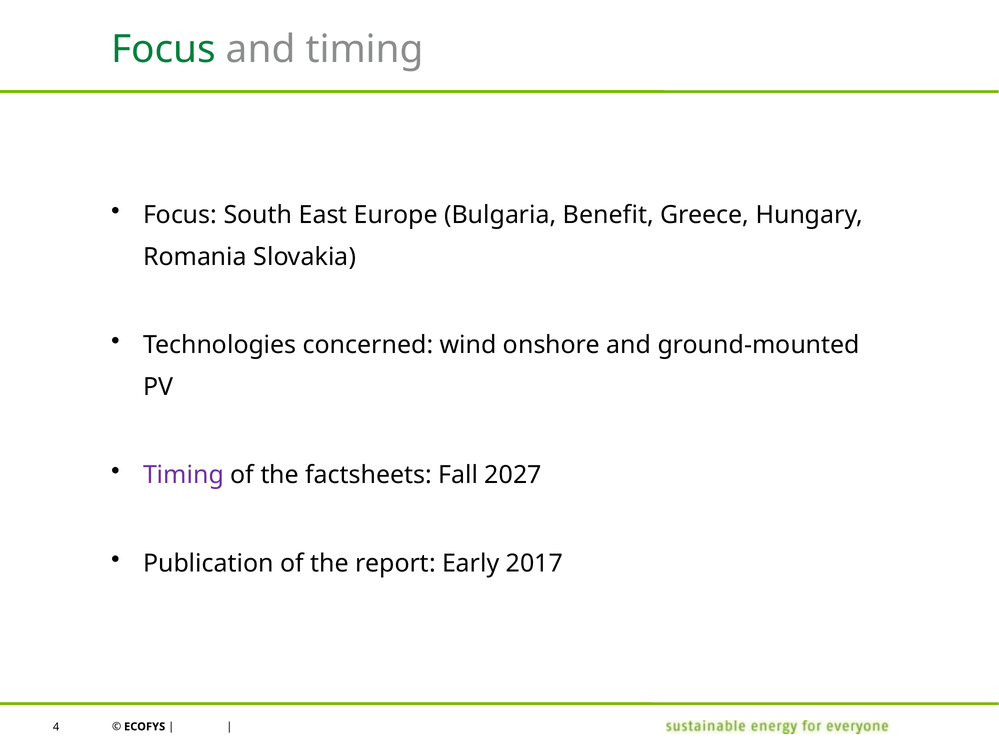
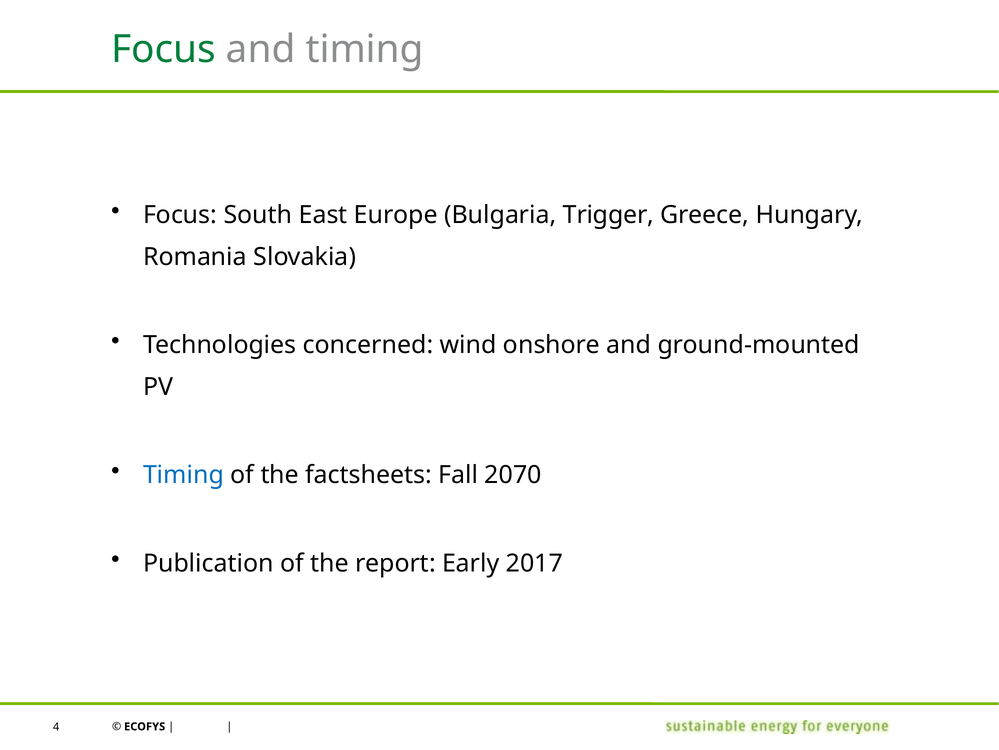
Benefit: Benefit -> Trigger
Timing at (183, 475) colour: purple -> blue
2027: 2027 -> 2070
